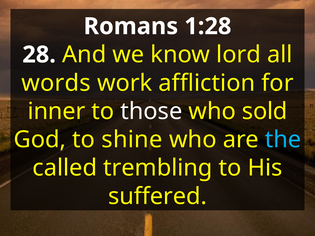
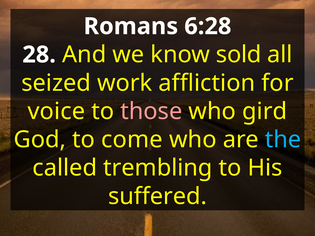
1:28: 1:28 -> 6:28
lord: lord -> sold
words: words -> seized
inner: inner -> voice
those colour: white -> pink
sold: sold -> gird
shine: shine -> come
